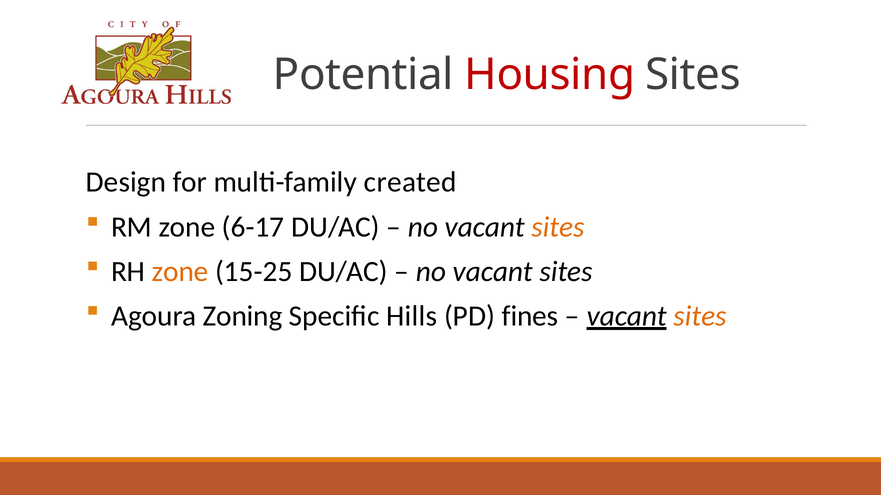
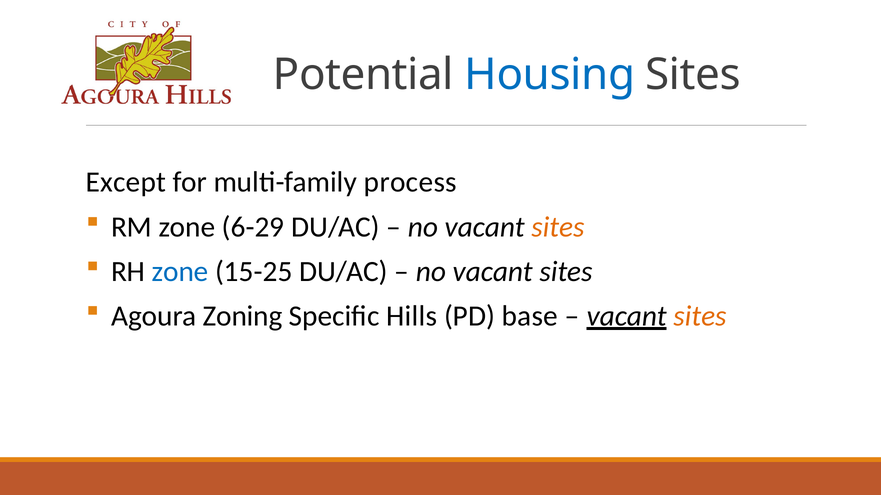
Housing colour: red -> blue
Design: Design -> Except
created: created -> process
6-17: 6-17 -> 6-29
zone at (180, 272) colour: orange -> blue
fines: fines -> base
